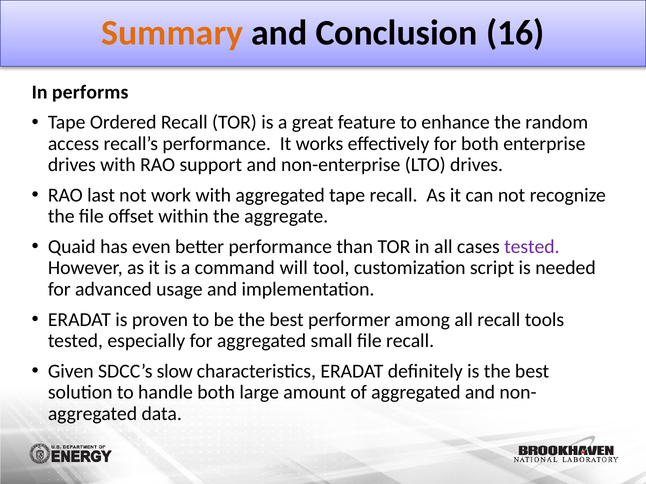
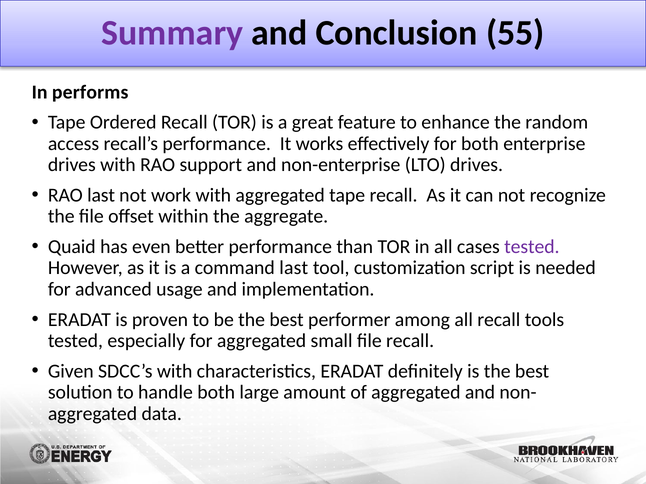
Summary colour: orange -> purple
16: 16 -> 55
command will: will -> last
SDCC’s slow: slow -> with
